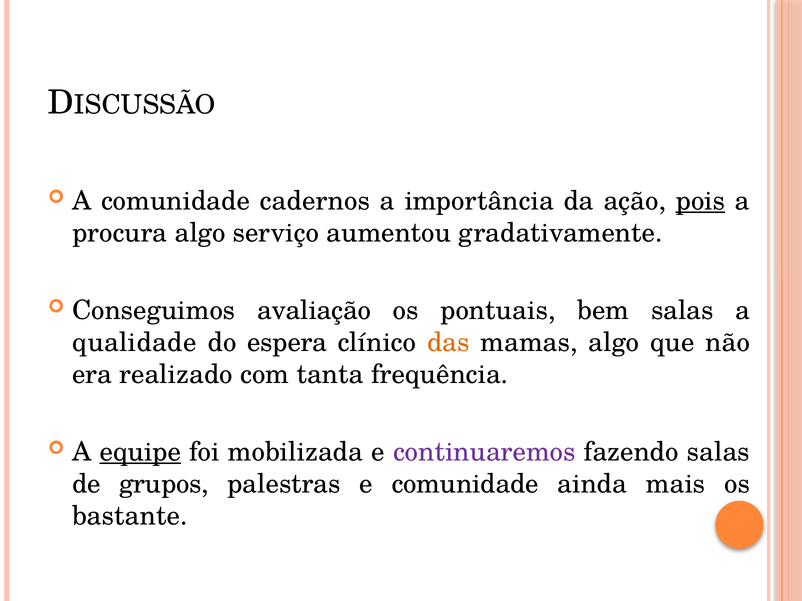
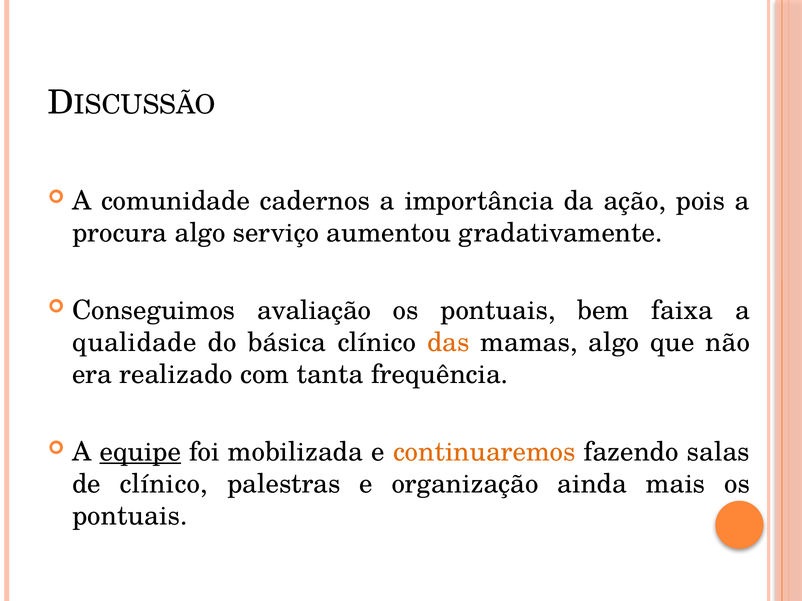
pois underline: present -> none
bem salas: salas -> faixa
espera: espera -> básica
continuaremos colour: purple -> orange
de grupos: grupos -> clínico
e comunidade: comunidade -> organização
bastante at (130, 516): bastante -> pontuais
